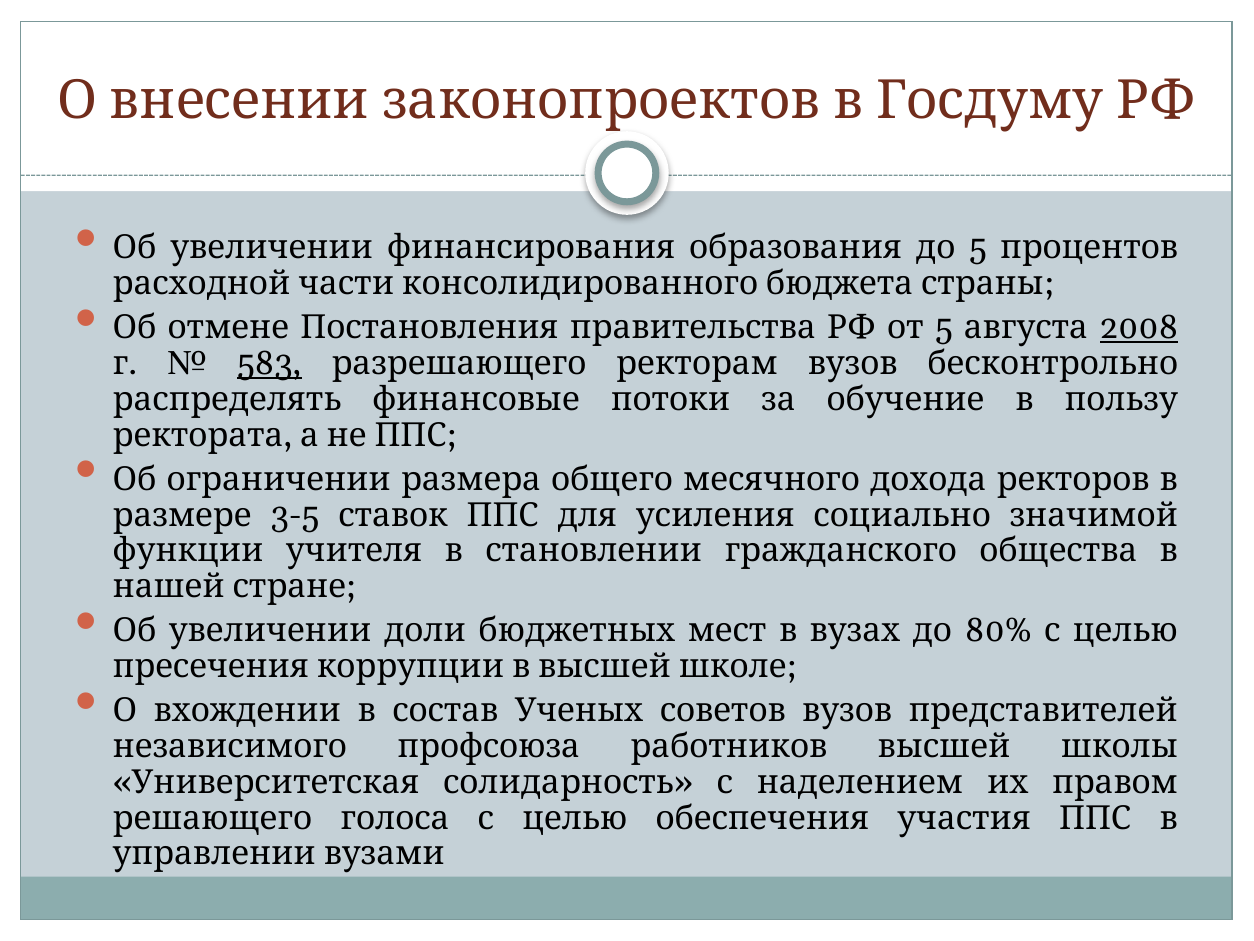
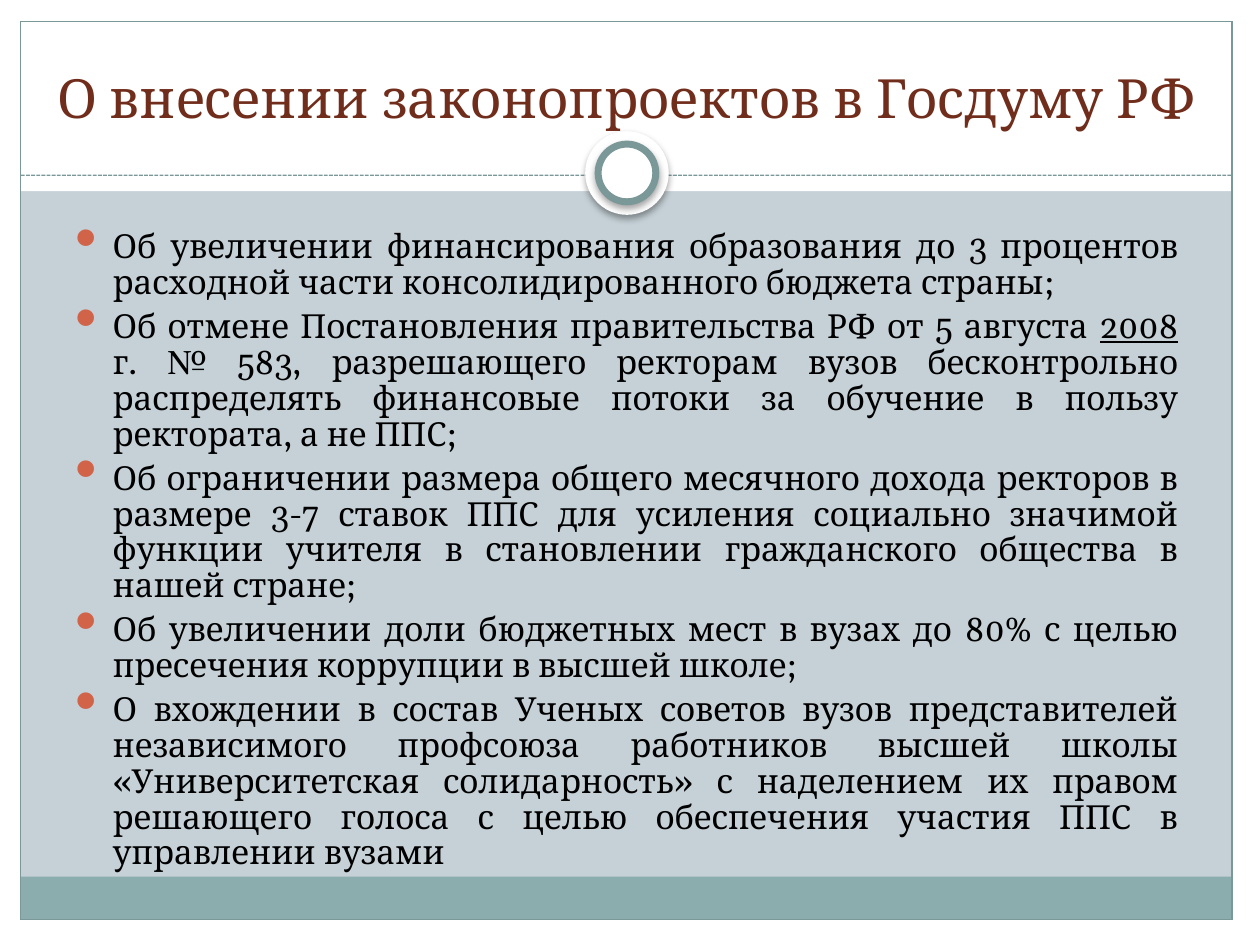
5 at (978, 248): 5 -> 3
583 underline: present -> none
3-5: 3-5 -> 3-7
